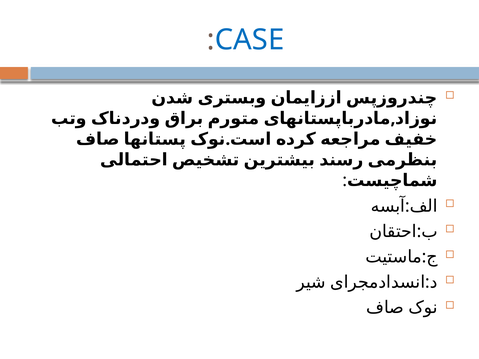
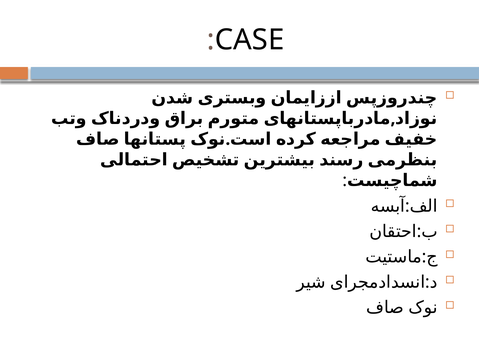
CASE colour: blue -> black
